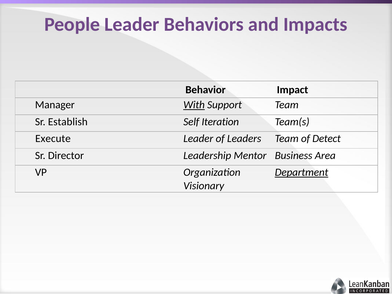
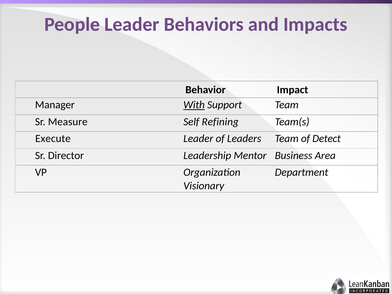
Establish: Establish -> Measure
Iteration: Iteration -> Refining
Department underline: present -> none
